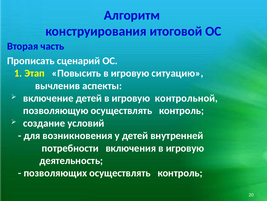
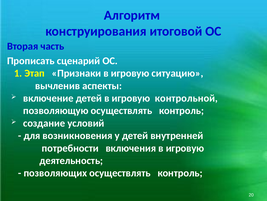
Повысить: Повысить -> Признаки
